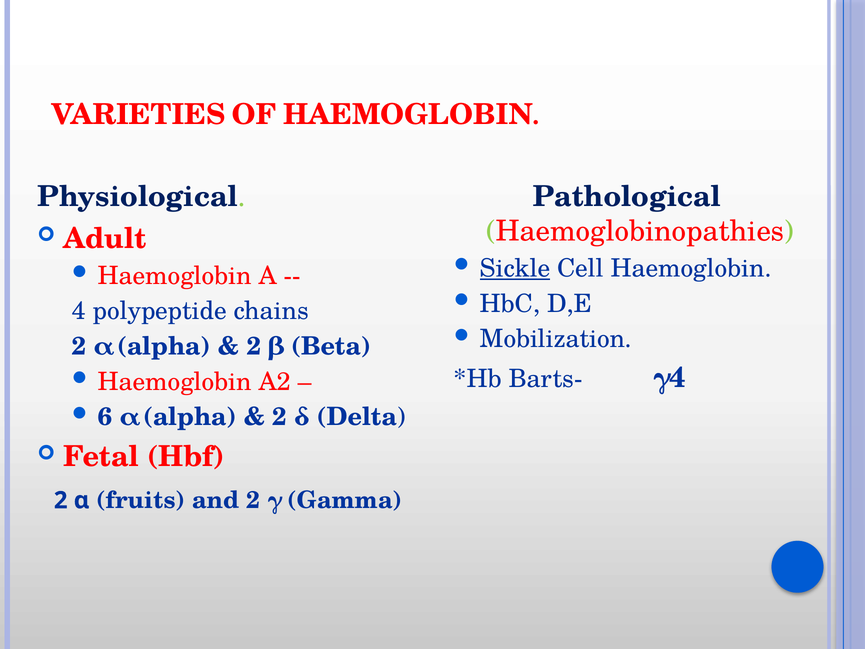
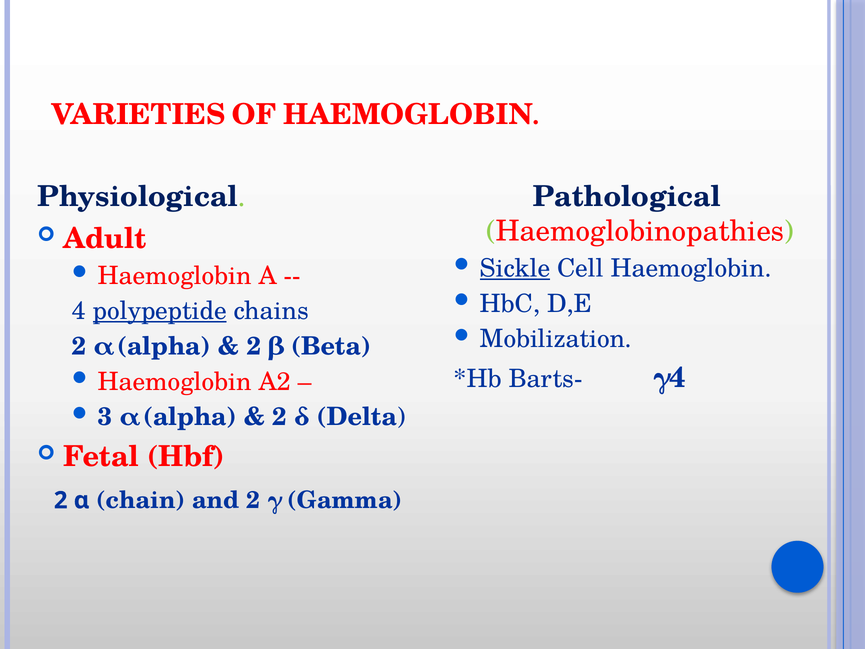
polypeptide underline: none -> present
6: 6 -> 3
fruits: fruits -> chain
